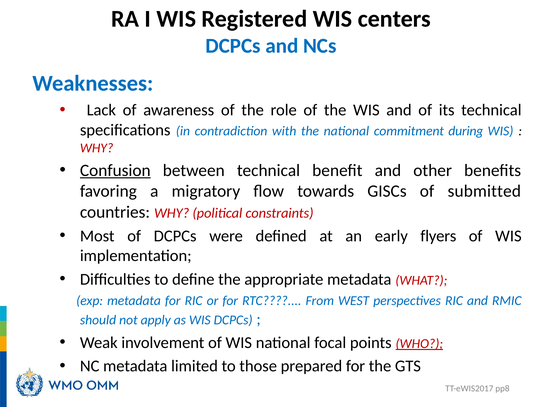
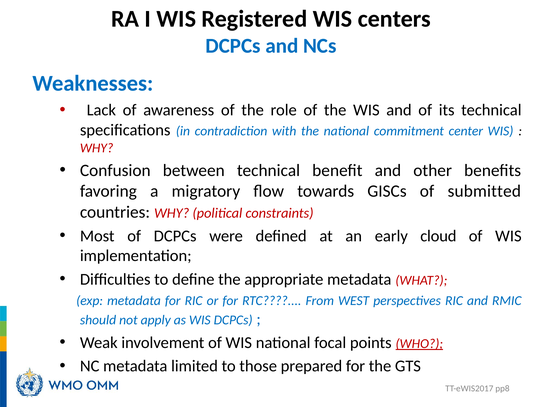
during: during -> center
Confusion underline: present -> none
flyers: flyers -> cloud
